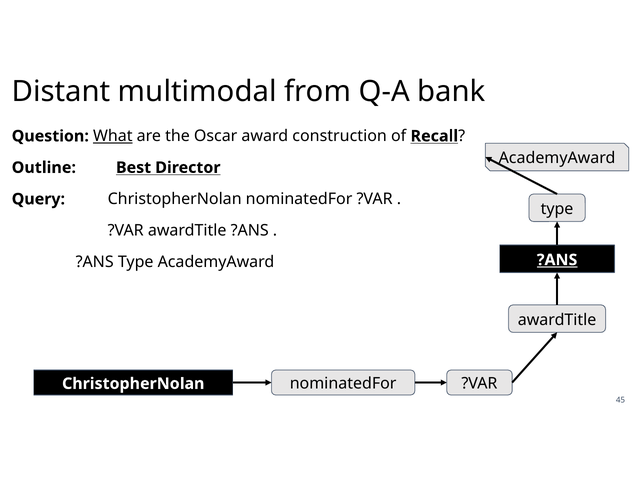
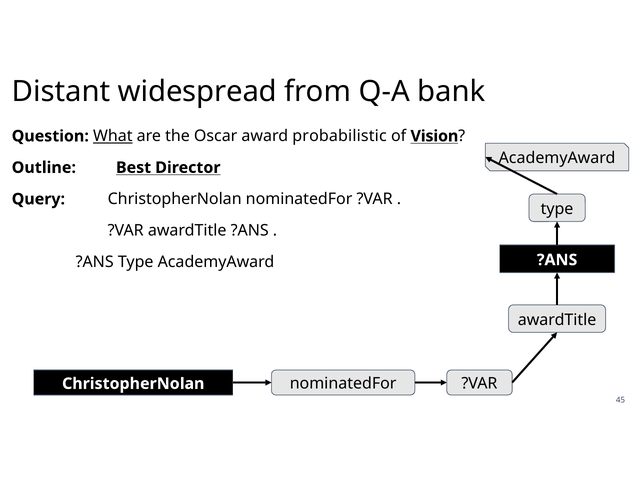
multimodal: multimodal -> widespread
construction: construction -> probabilistic
Recall: Recall -> Vision
?ANS at (557, 260) underline: present -> none
